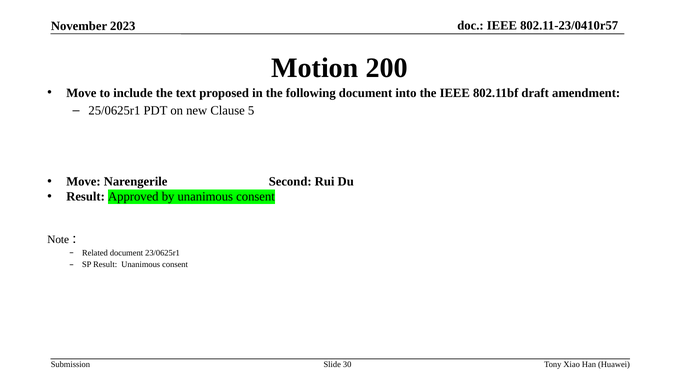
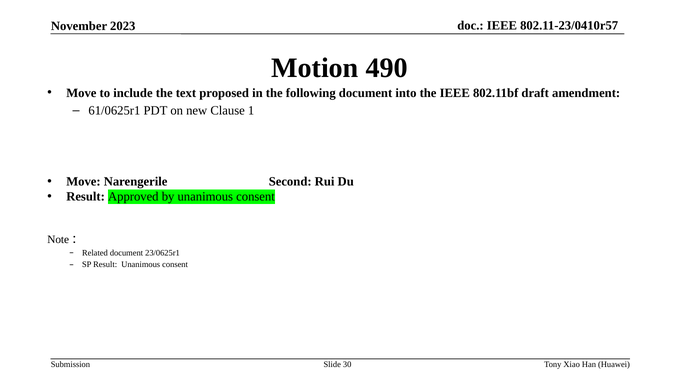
200: 200 -> 490
25/0625r1: 25/0625r1 -> 61/0625r1
5: 5 -> 1
